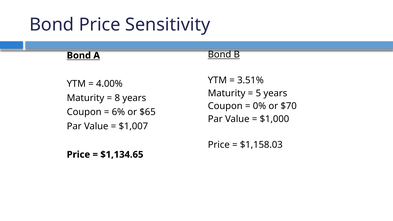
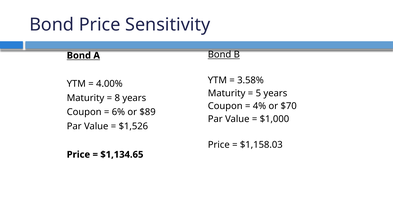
3.51%: 3.51% -> 3.58%
0%: 0% -> 4%
$65: $65 -> $89
$1,007: $1,007 -> $1,526
